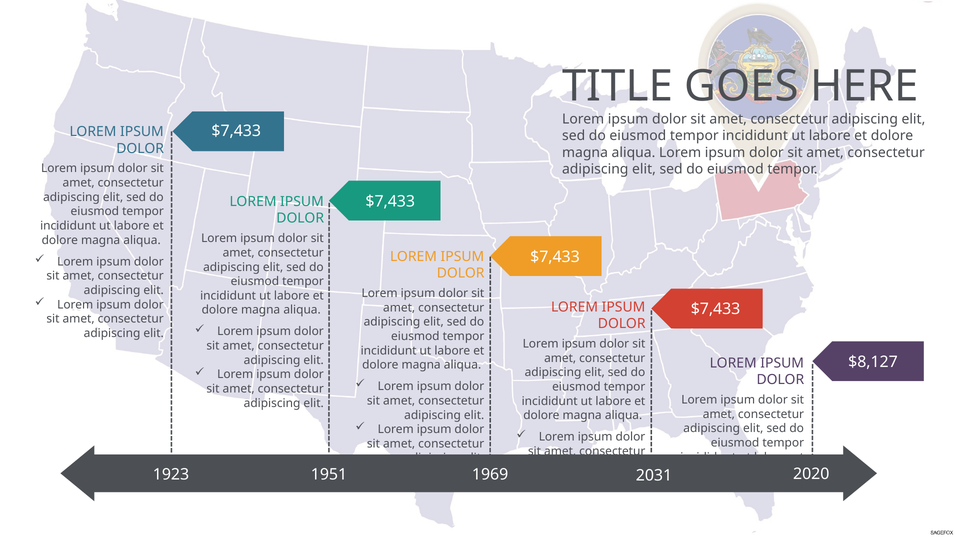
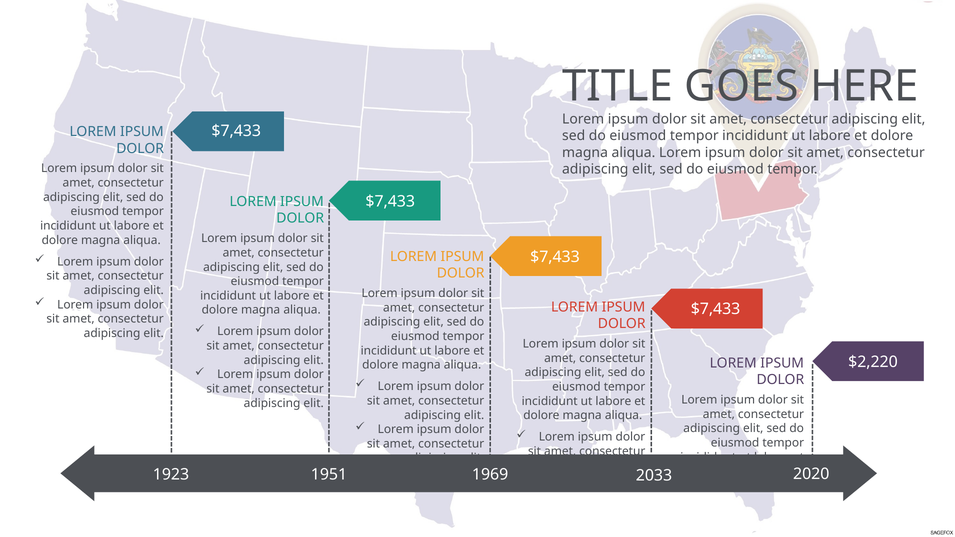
$8,127: $8,127 -> $2,220
2031: 2031 -> 2033
